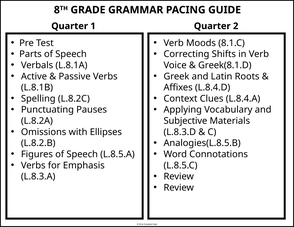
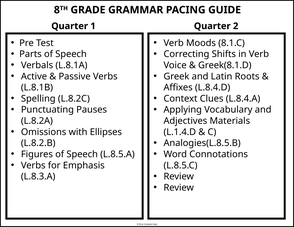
Subjective: Subjective -> Adjectives
L.8.3.D: L.8.3.D -> L.1.4.D
